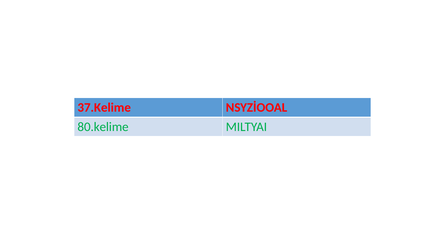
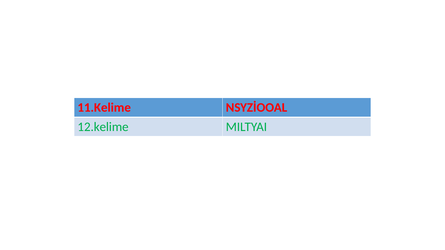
37.Kelime: 37.Kelime -> 11.Kelime
80.kelime: 80.kelime -> 12.kelime
